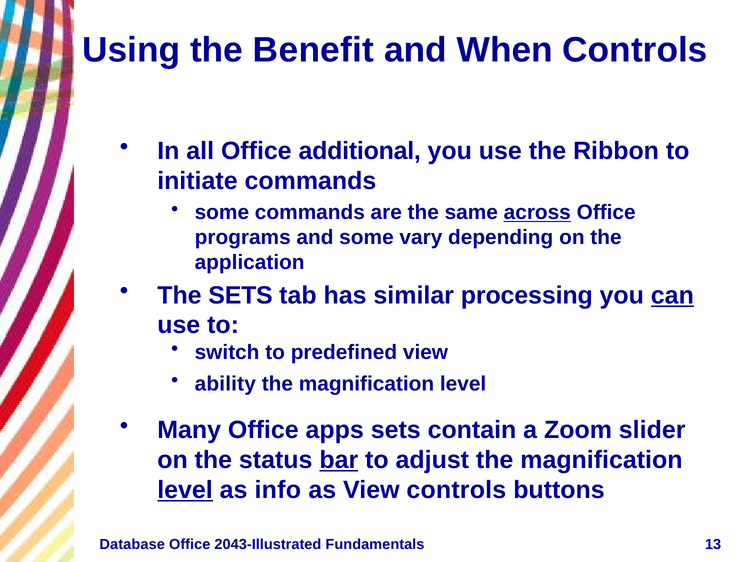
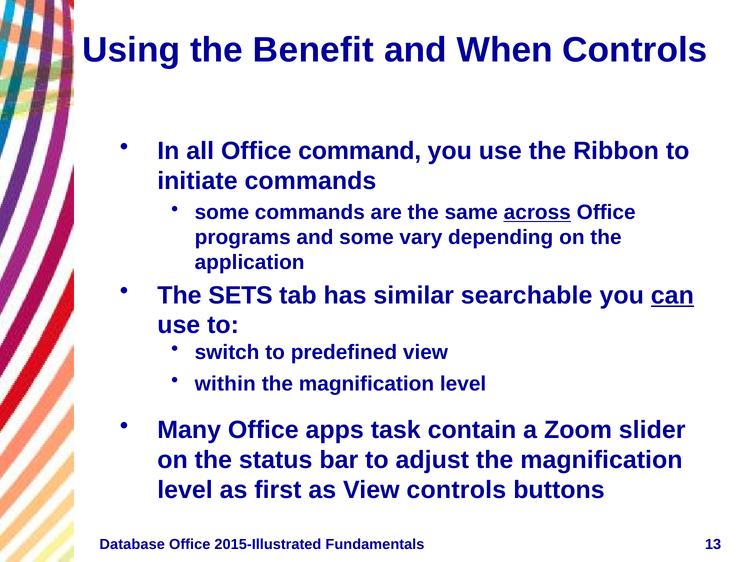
additional: additional -> command
processing: processing -> searchable
ability: ability -> within
apps sets: sets -> task
bar underline: present -> none
level at (185, 490) underline: present -> none
info: info -> first
2043-Illustrated: 2043-Illustrated -> 2015-Illustrated
